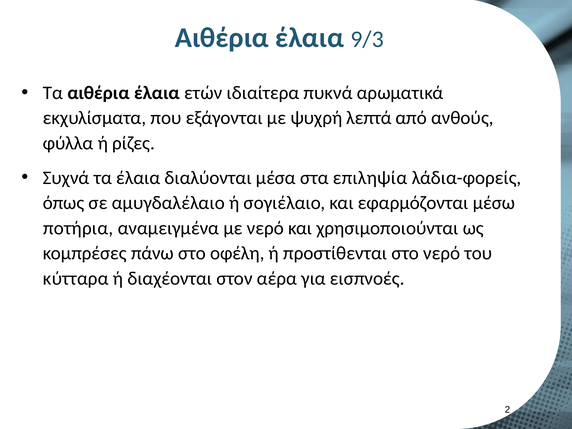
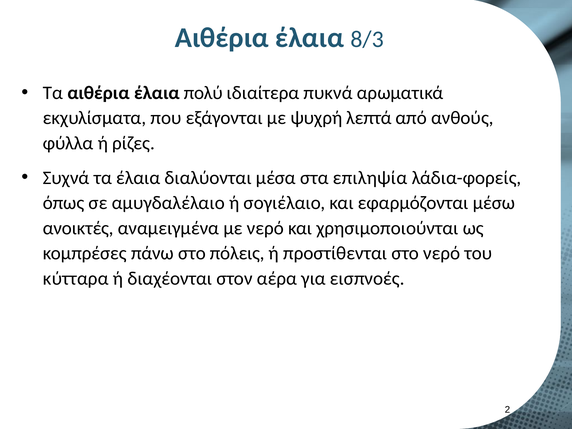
9/3: 9/3 -> 8/3
ετών: ετών -> πολύ
ποτήρια: ποτήρια -> ανοικτές
οφέλη: οφέλη -> πόλεις
